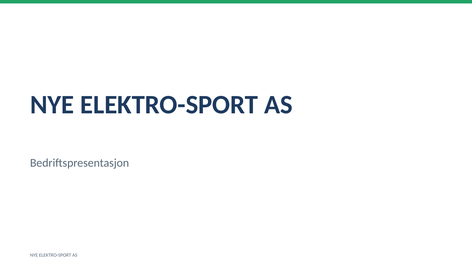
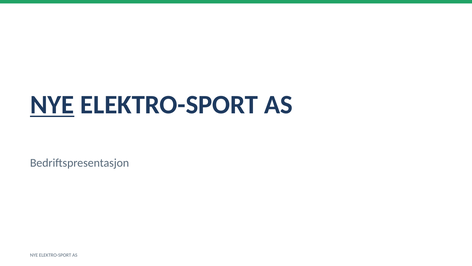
NYE at (52, 105) underline: none -> present
